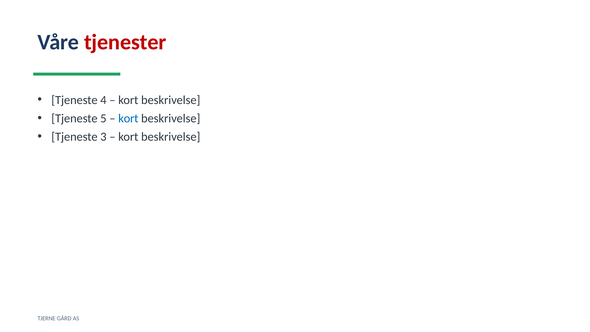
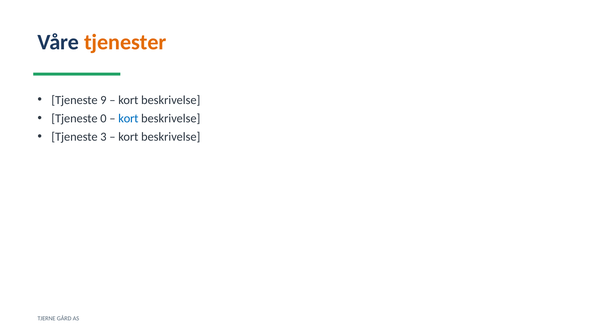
tjenester colour: red -> orange
4: 4 -> 9
5: 5 -> 0
